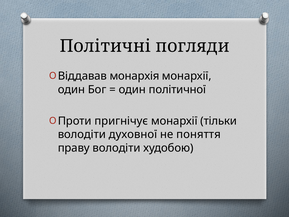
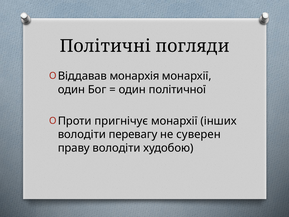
тільки: тільки -> інших
духовної: духовної -> перевагу
поняття: поняття -> суверен
